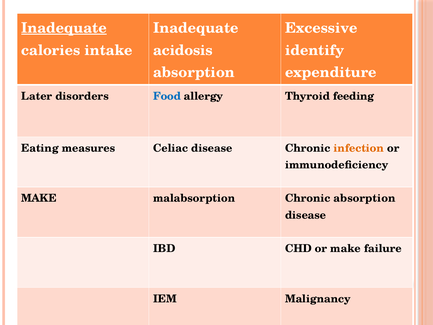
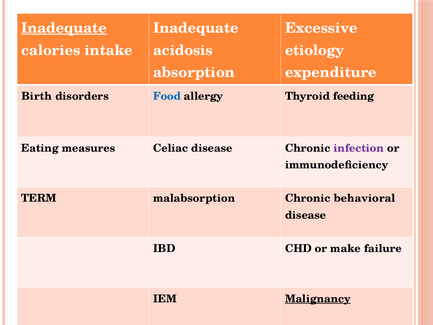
identify: identify -> etiology
Later: Later -> Birth
infection colour: orange -> purple
MAKE at (39, 198): MAKE -> TERM
Chronic absorption: absorption -> behavioral
Malignancy underline: none -> present
